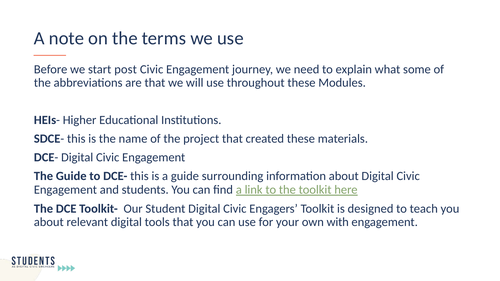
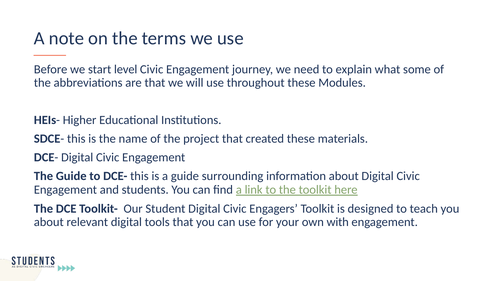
post: post -> level
